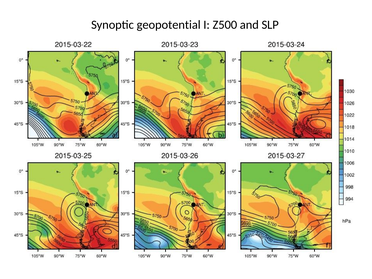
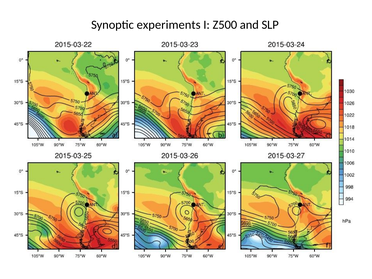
geopotential: geopotential -> experiments
